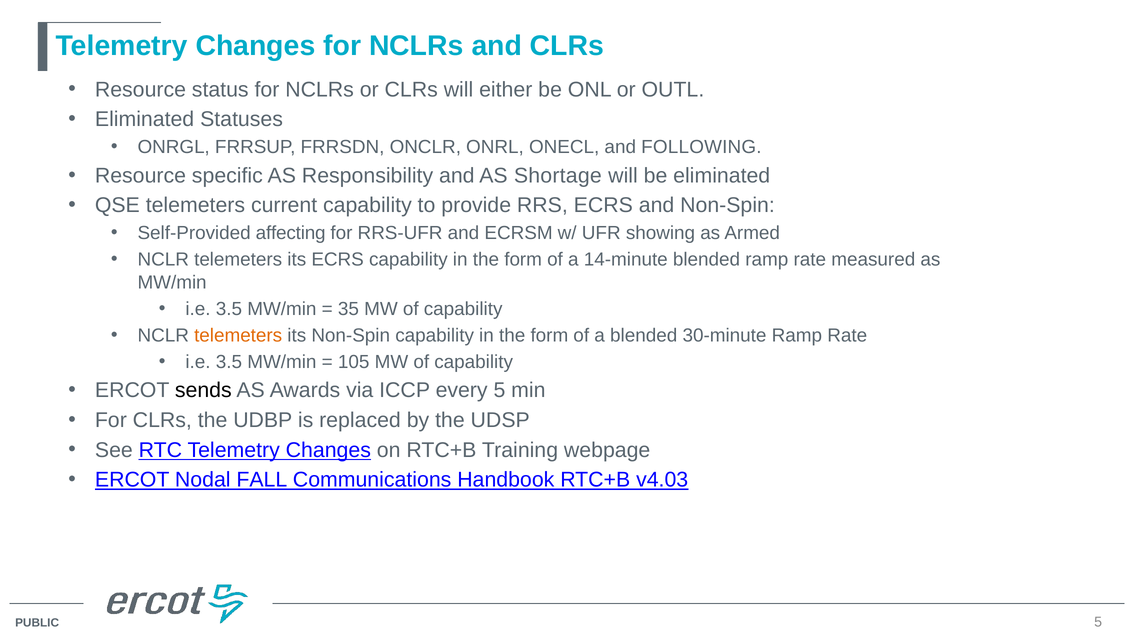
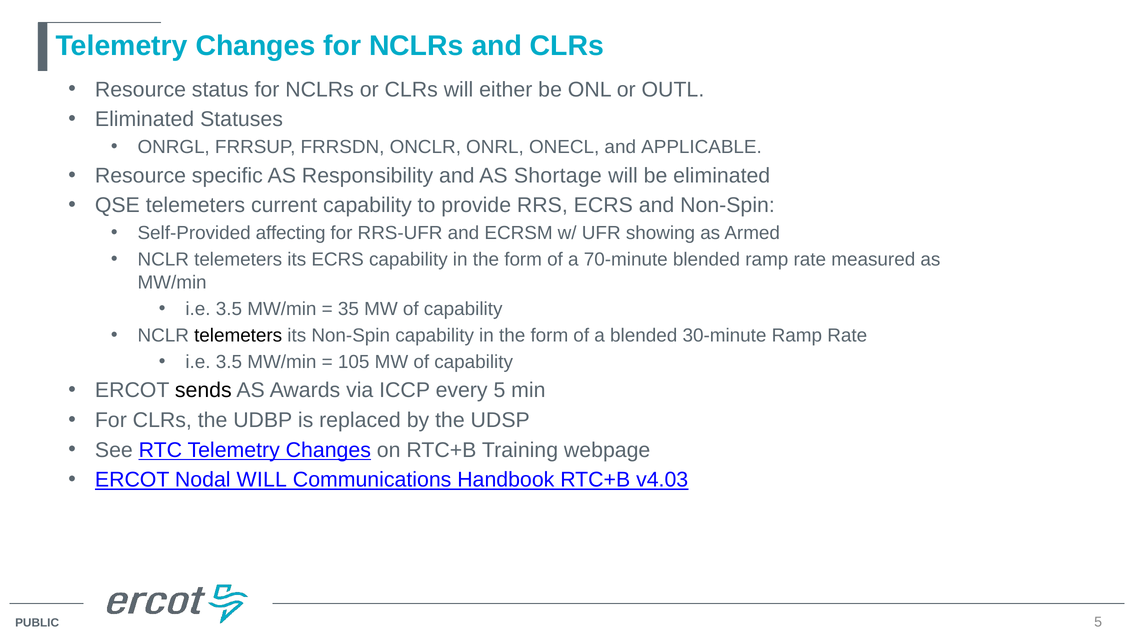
FOLLOWING: FOLLOWING -> APPLICABLE
14-minute: 14-minute -> 70-minute
telemeters at (238, 335) colour: orange -> black
Nodal FALL: FALL -> WILL
